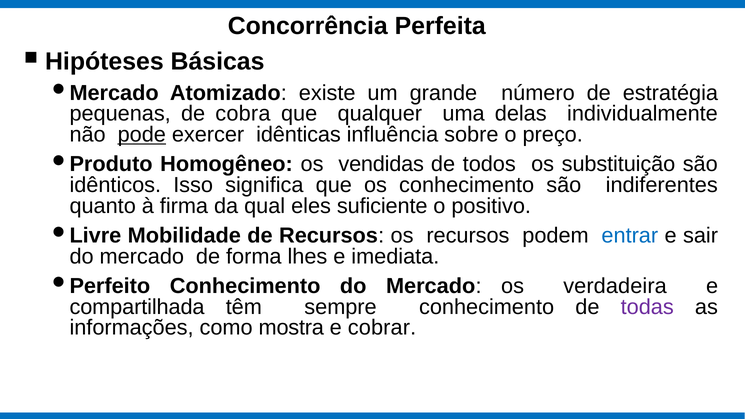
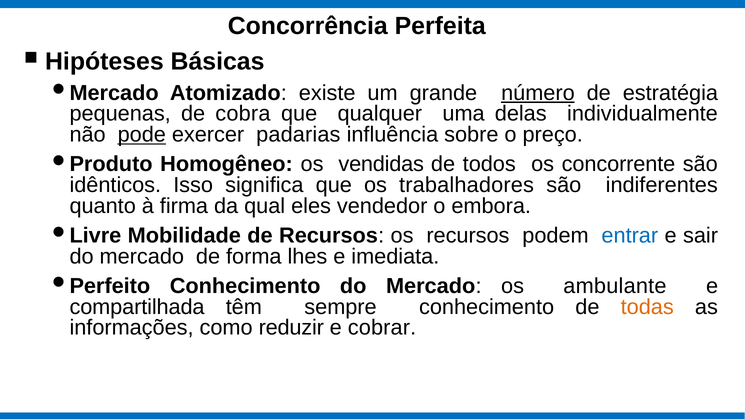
número underline: none -> present
idênticas: idênticas -> padarias
substituição: substituição -> concorrente
os conhecimento: conhecimento -> trabalhadores
suficiente: suficiente -> vendedor
positivo: positivo -> embora
verdadeira: verdadeira -> ambulante
todas colour: purple -> orange
mostra: mostra -> reduzir
